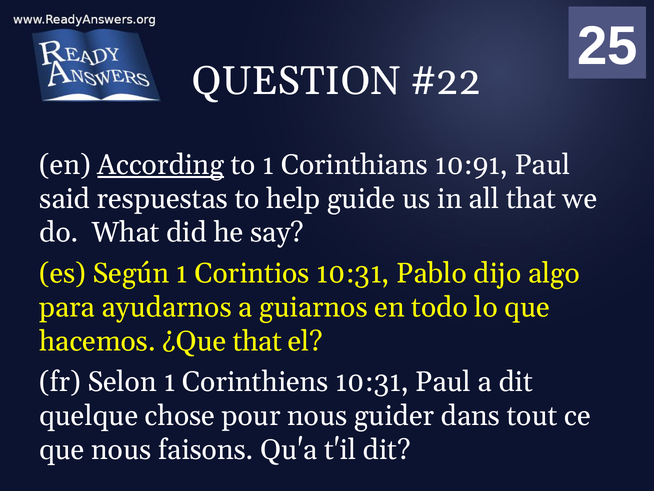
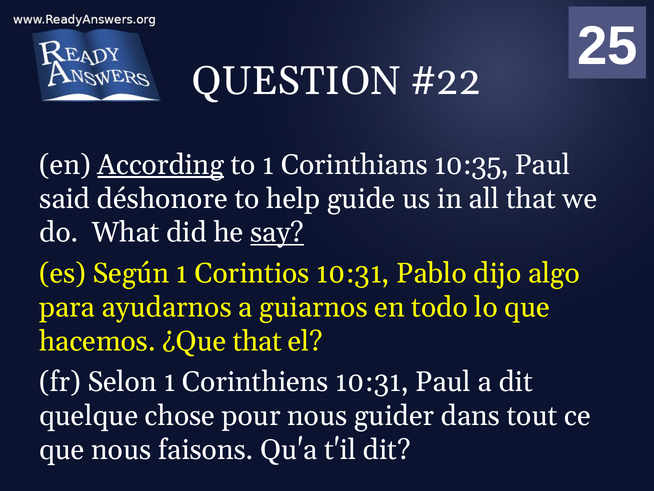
10:91: 10:91 -> 10:35
respuestas: respuestas -> déshonore
say underline: none -> present
